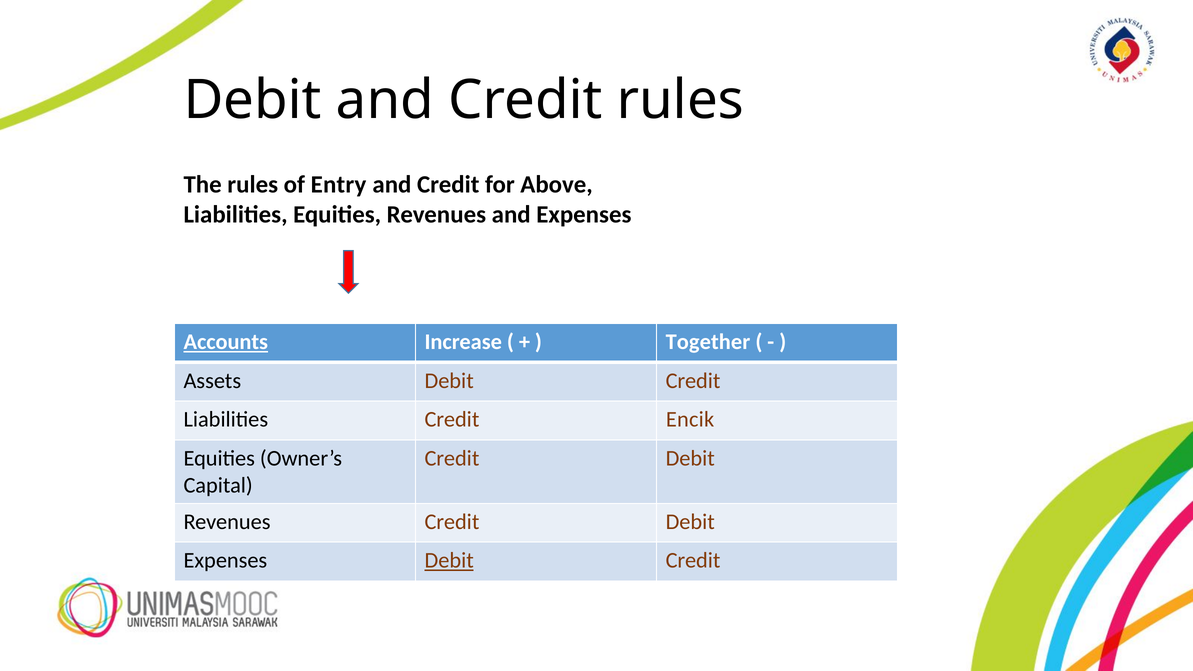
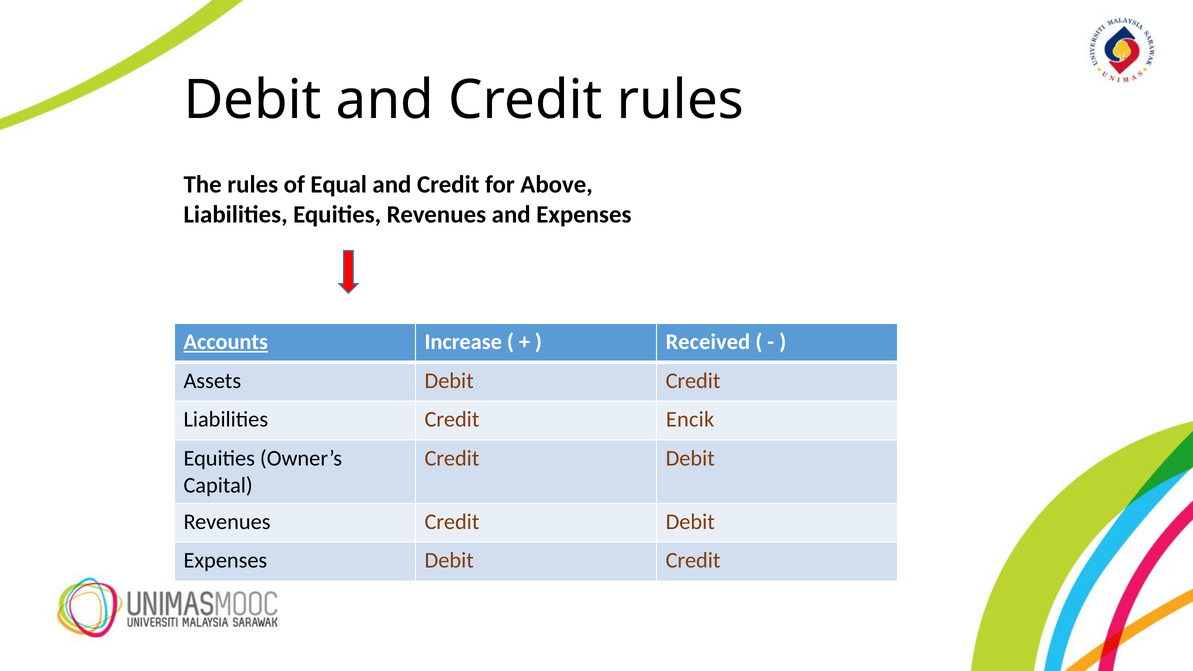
Entry: Entry -> Equal
Together: Together -> Received
Debit at (449, 561) underline: present -> none
